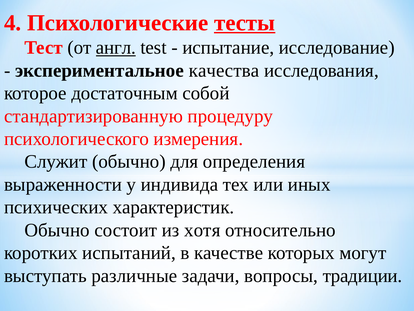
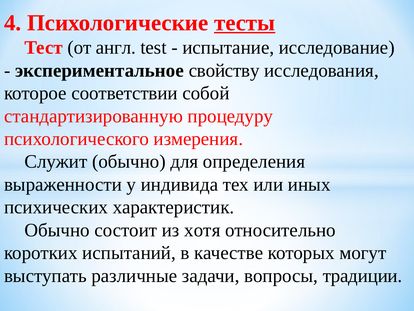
англ underline: present -> none
качества: качества -> свойству
достаточным: достаточным -> соответствии
